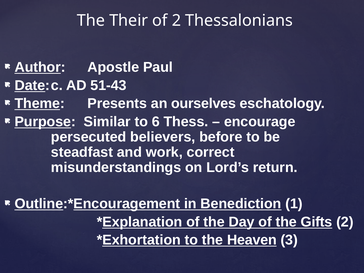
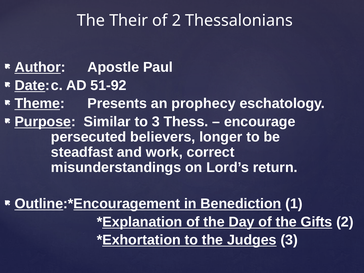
51-43: 51-43 -> 51-92
ourselves: ourselves -> prophecy
to 6: 6 -> 3
before: before -> longer
Heaven: Heaven -> Judges
